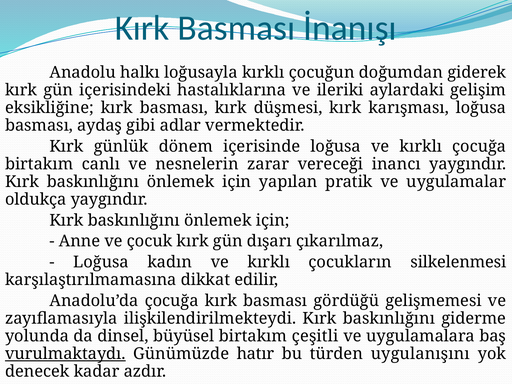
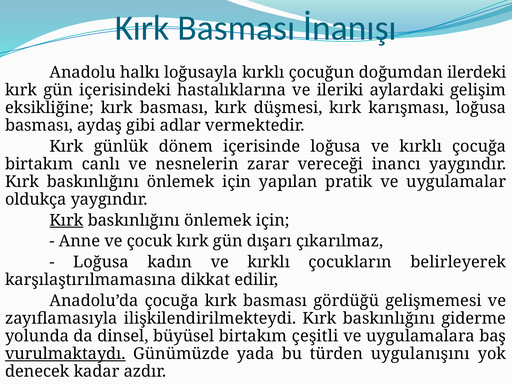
giderek: giderek -> ilerdeki
Kırk at (67, 220) underline: none -> present
silkelenmesi: silkelenmesi -> belirleyerek
hatır: hatır -> yada
